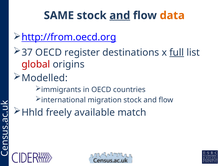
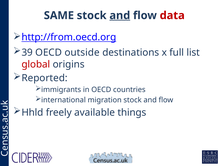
data colour: orange -> red
37: 37 -> 39
register: register -> outside
full underline: present -> none
Modelled: Modelled -> Reported
match: match -> things
